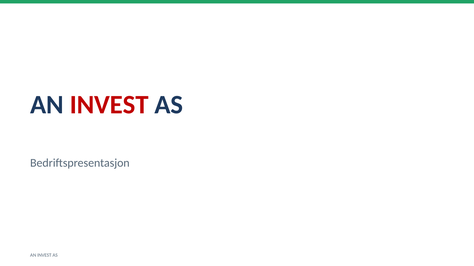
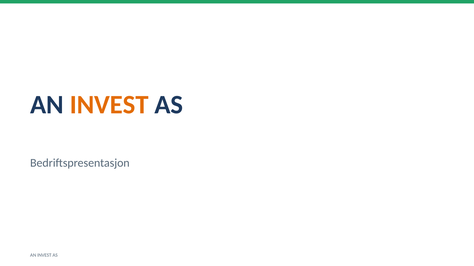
INVEST at (109, 105) colour: red -> orange
